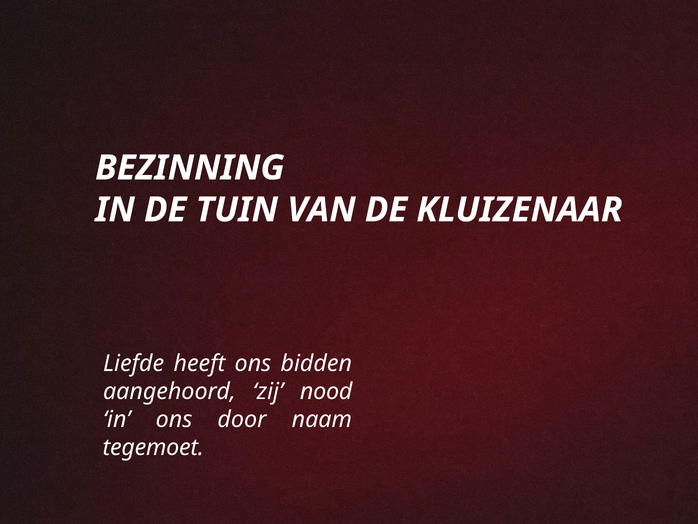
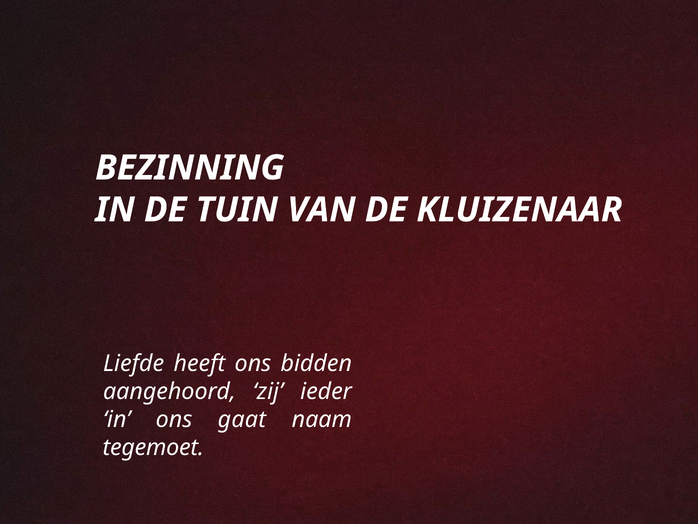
nood: nood -> ieder
door: door -> gaat
